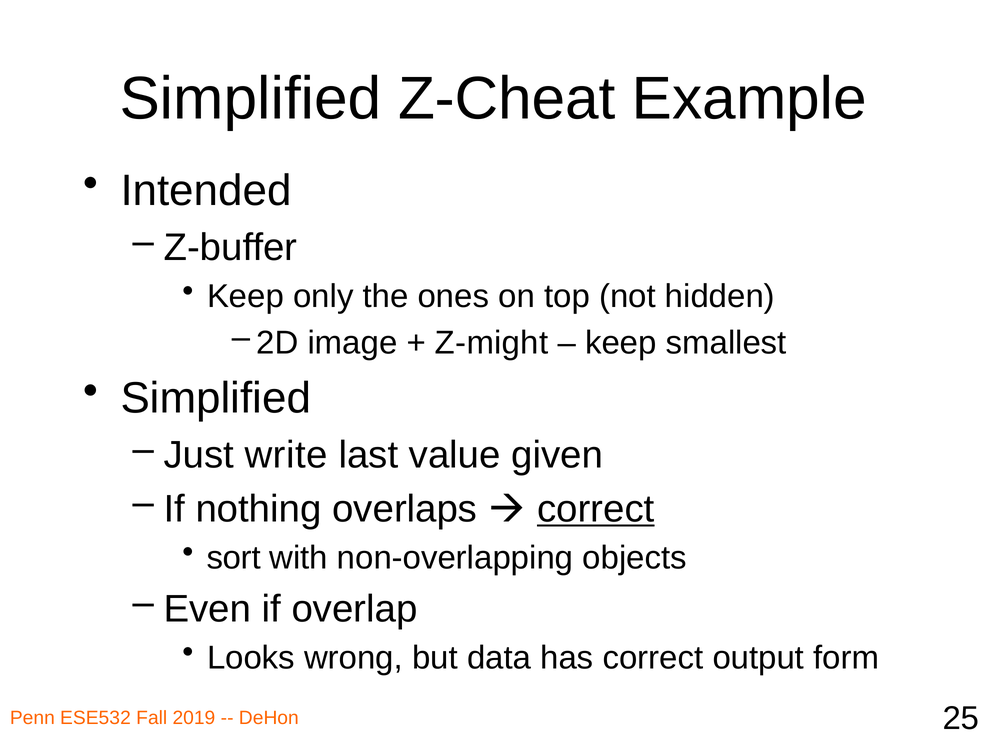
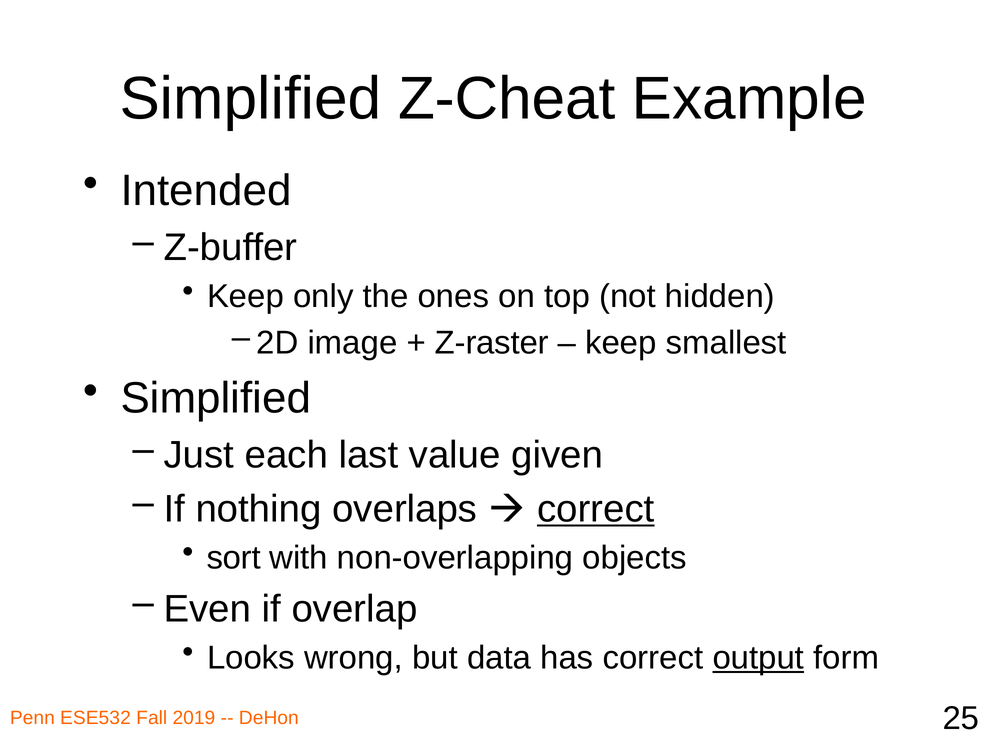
Z-might: Z-might -> Z-raster
write: write -> each
output underline: none -> present
